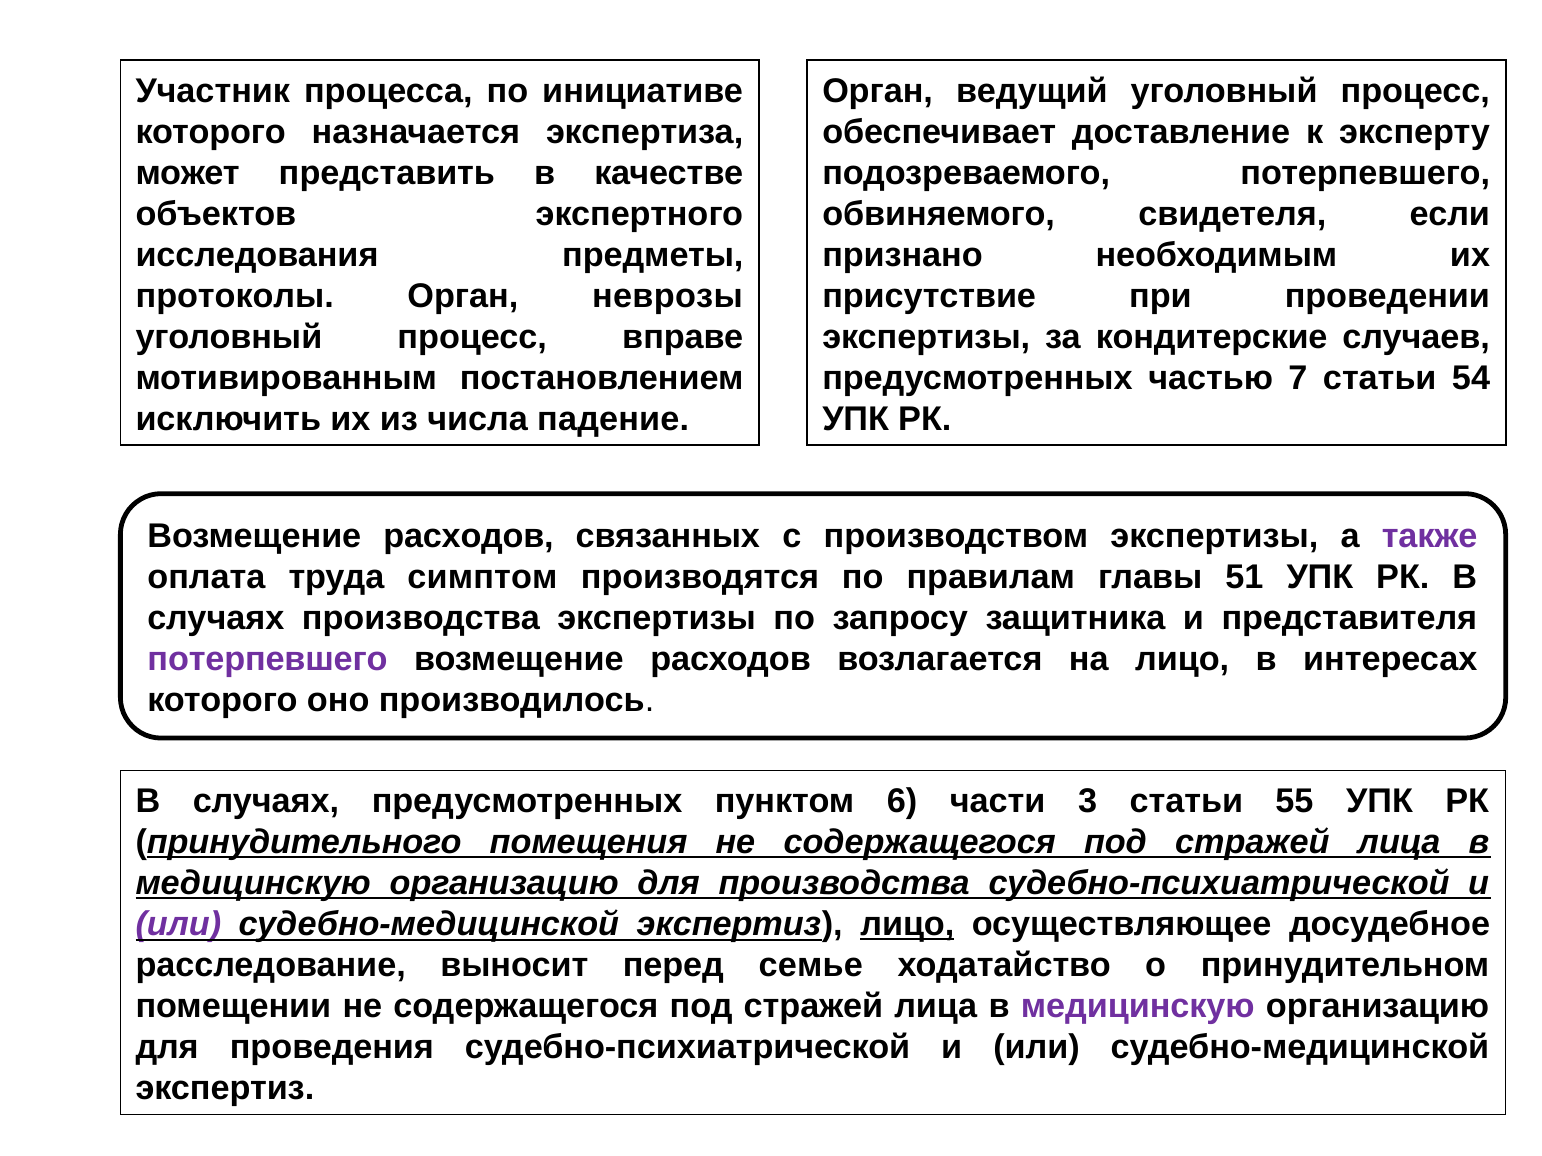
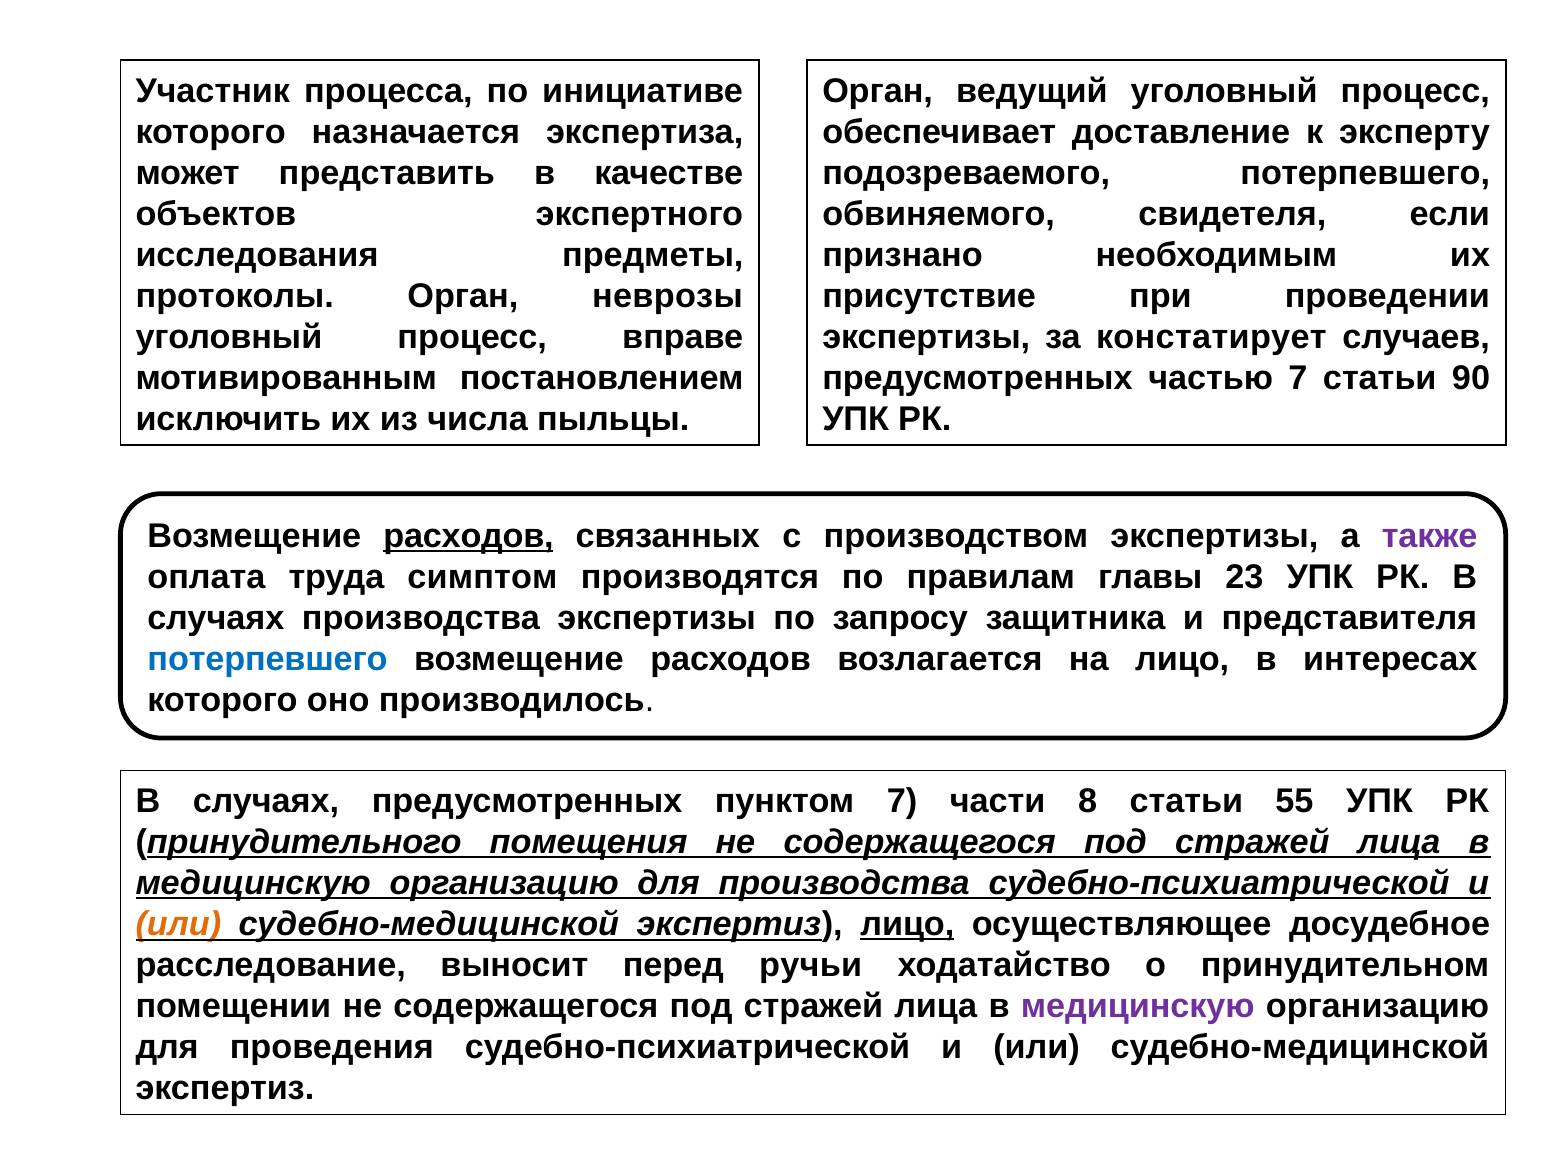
кондитерские: кондитерские -> констатирует
54: 54 -> 90
падение: падение -> пыльцы
расходов at (468, 536) underline: none -> present
51: 51 -> 23
потерпевшего at (268, 660) colour: purple -> blue
пунктом 6: 6 -> 7
3: 3 -> 8
или at (178, 925) colour: purple -> orange
семье: семье -> ручьи
